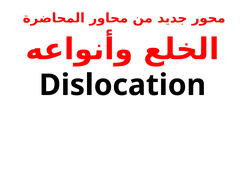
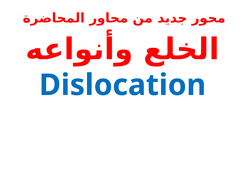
Dislocation colour: black -> blue
